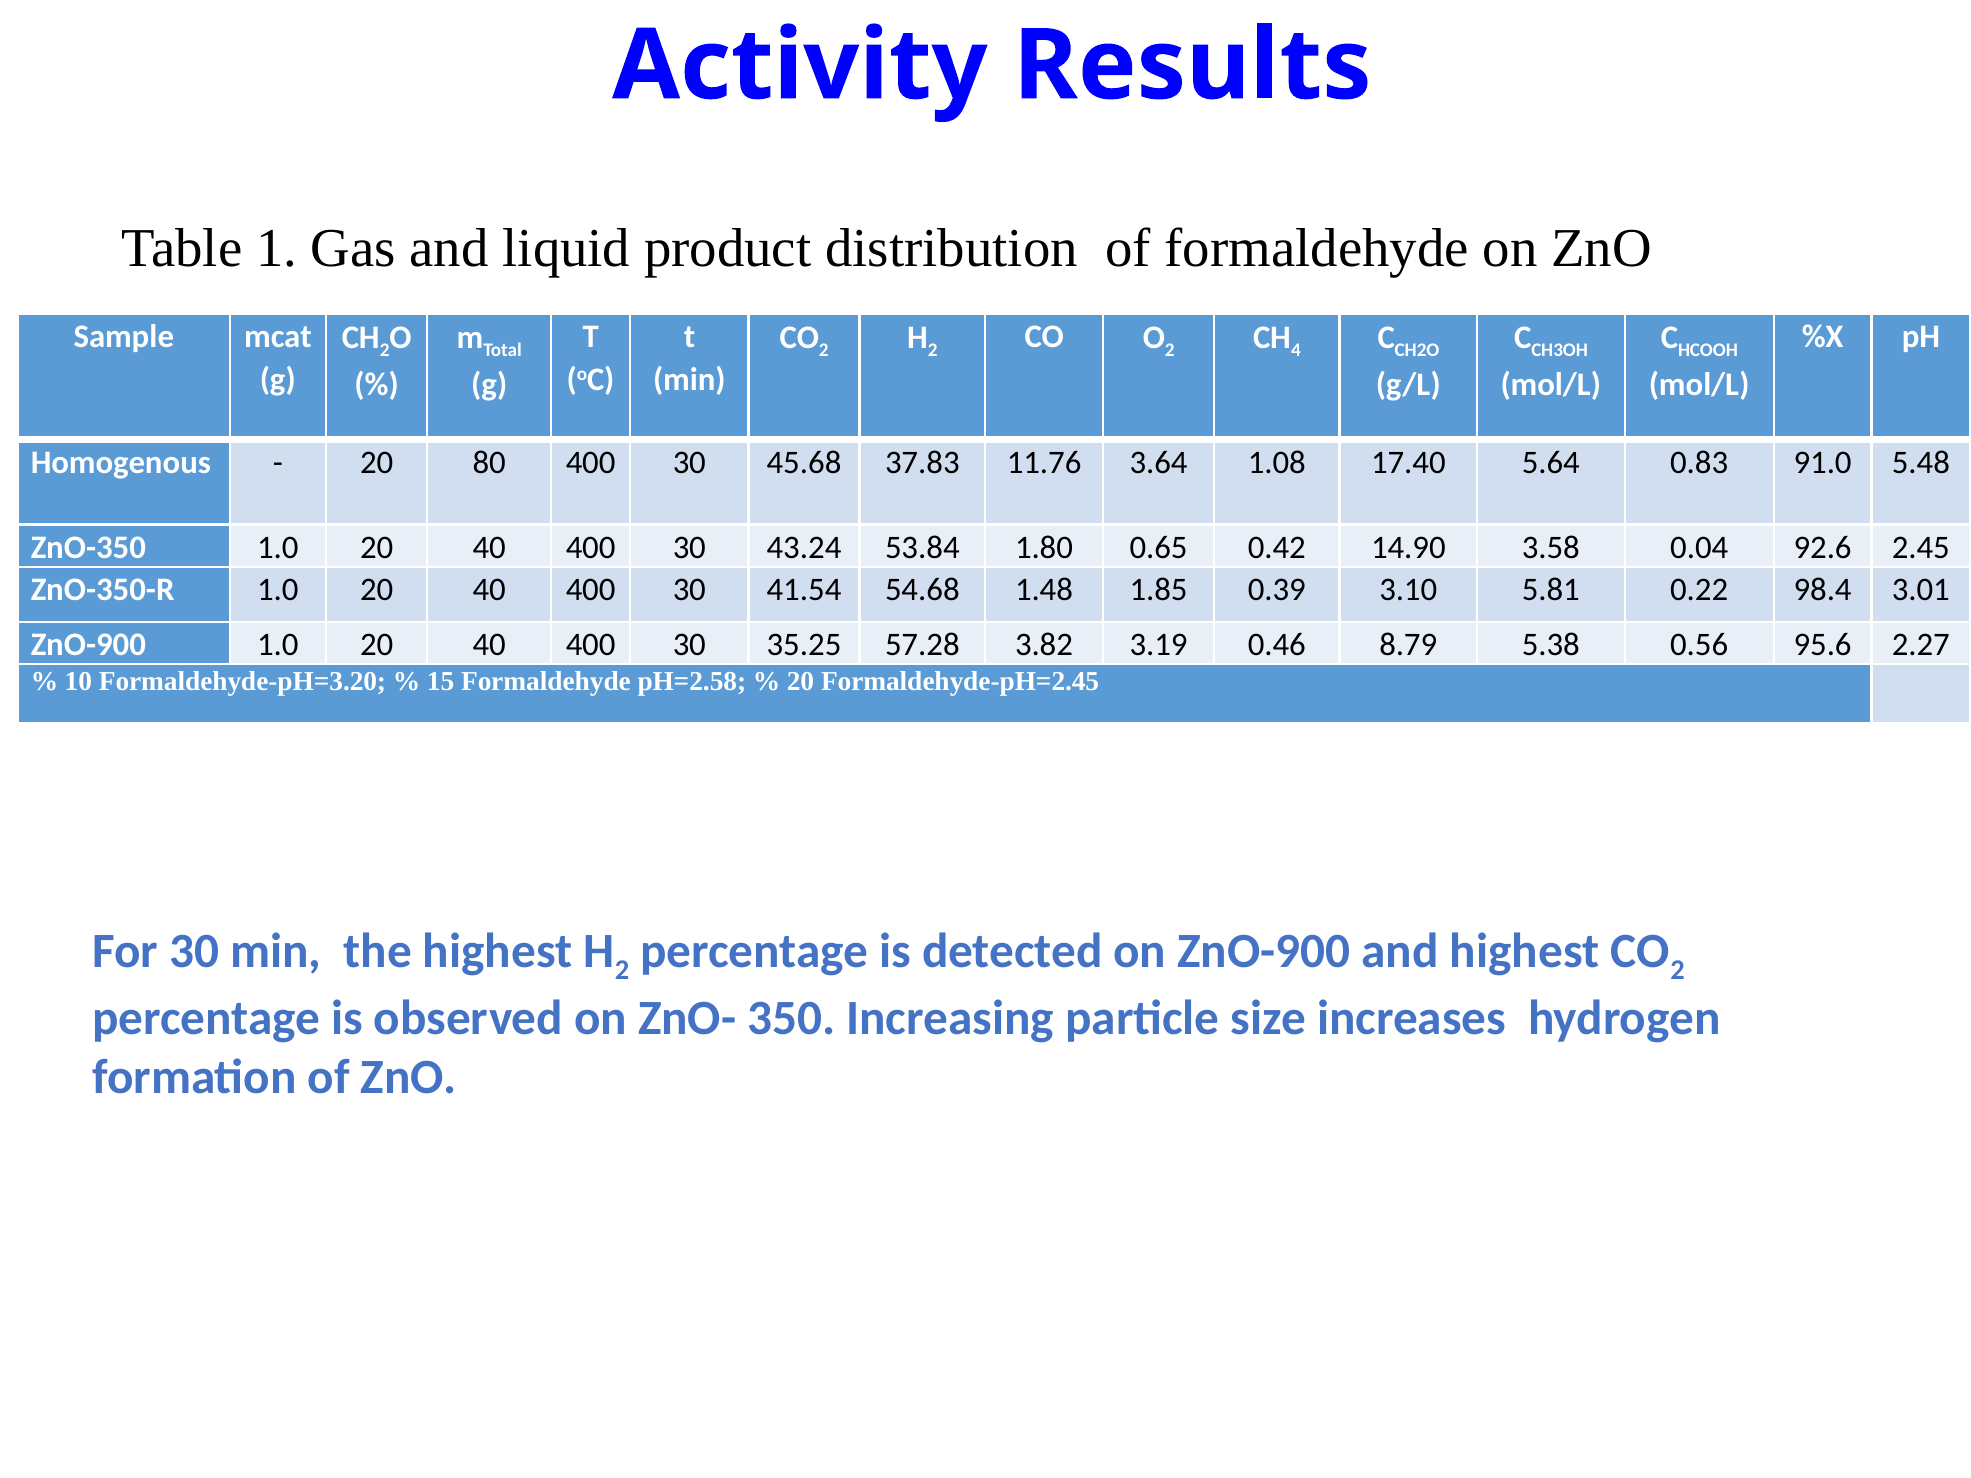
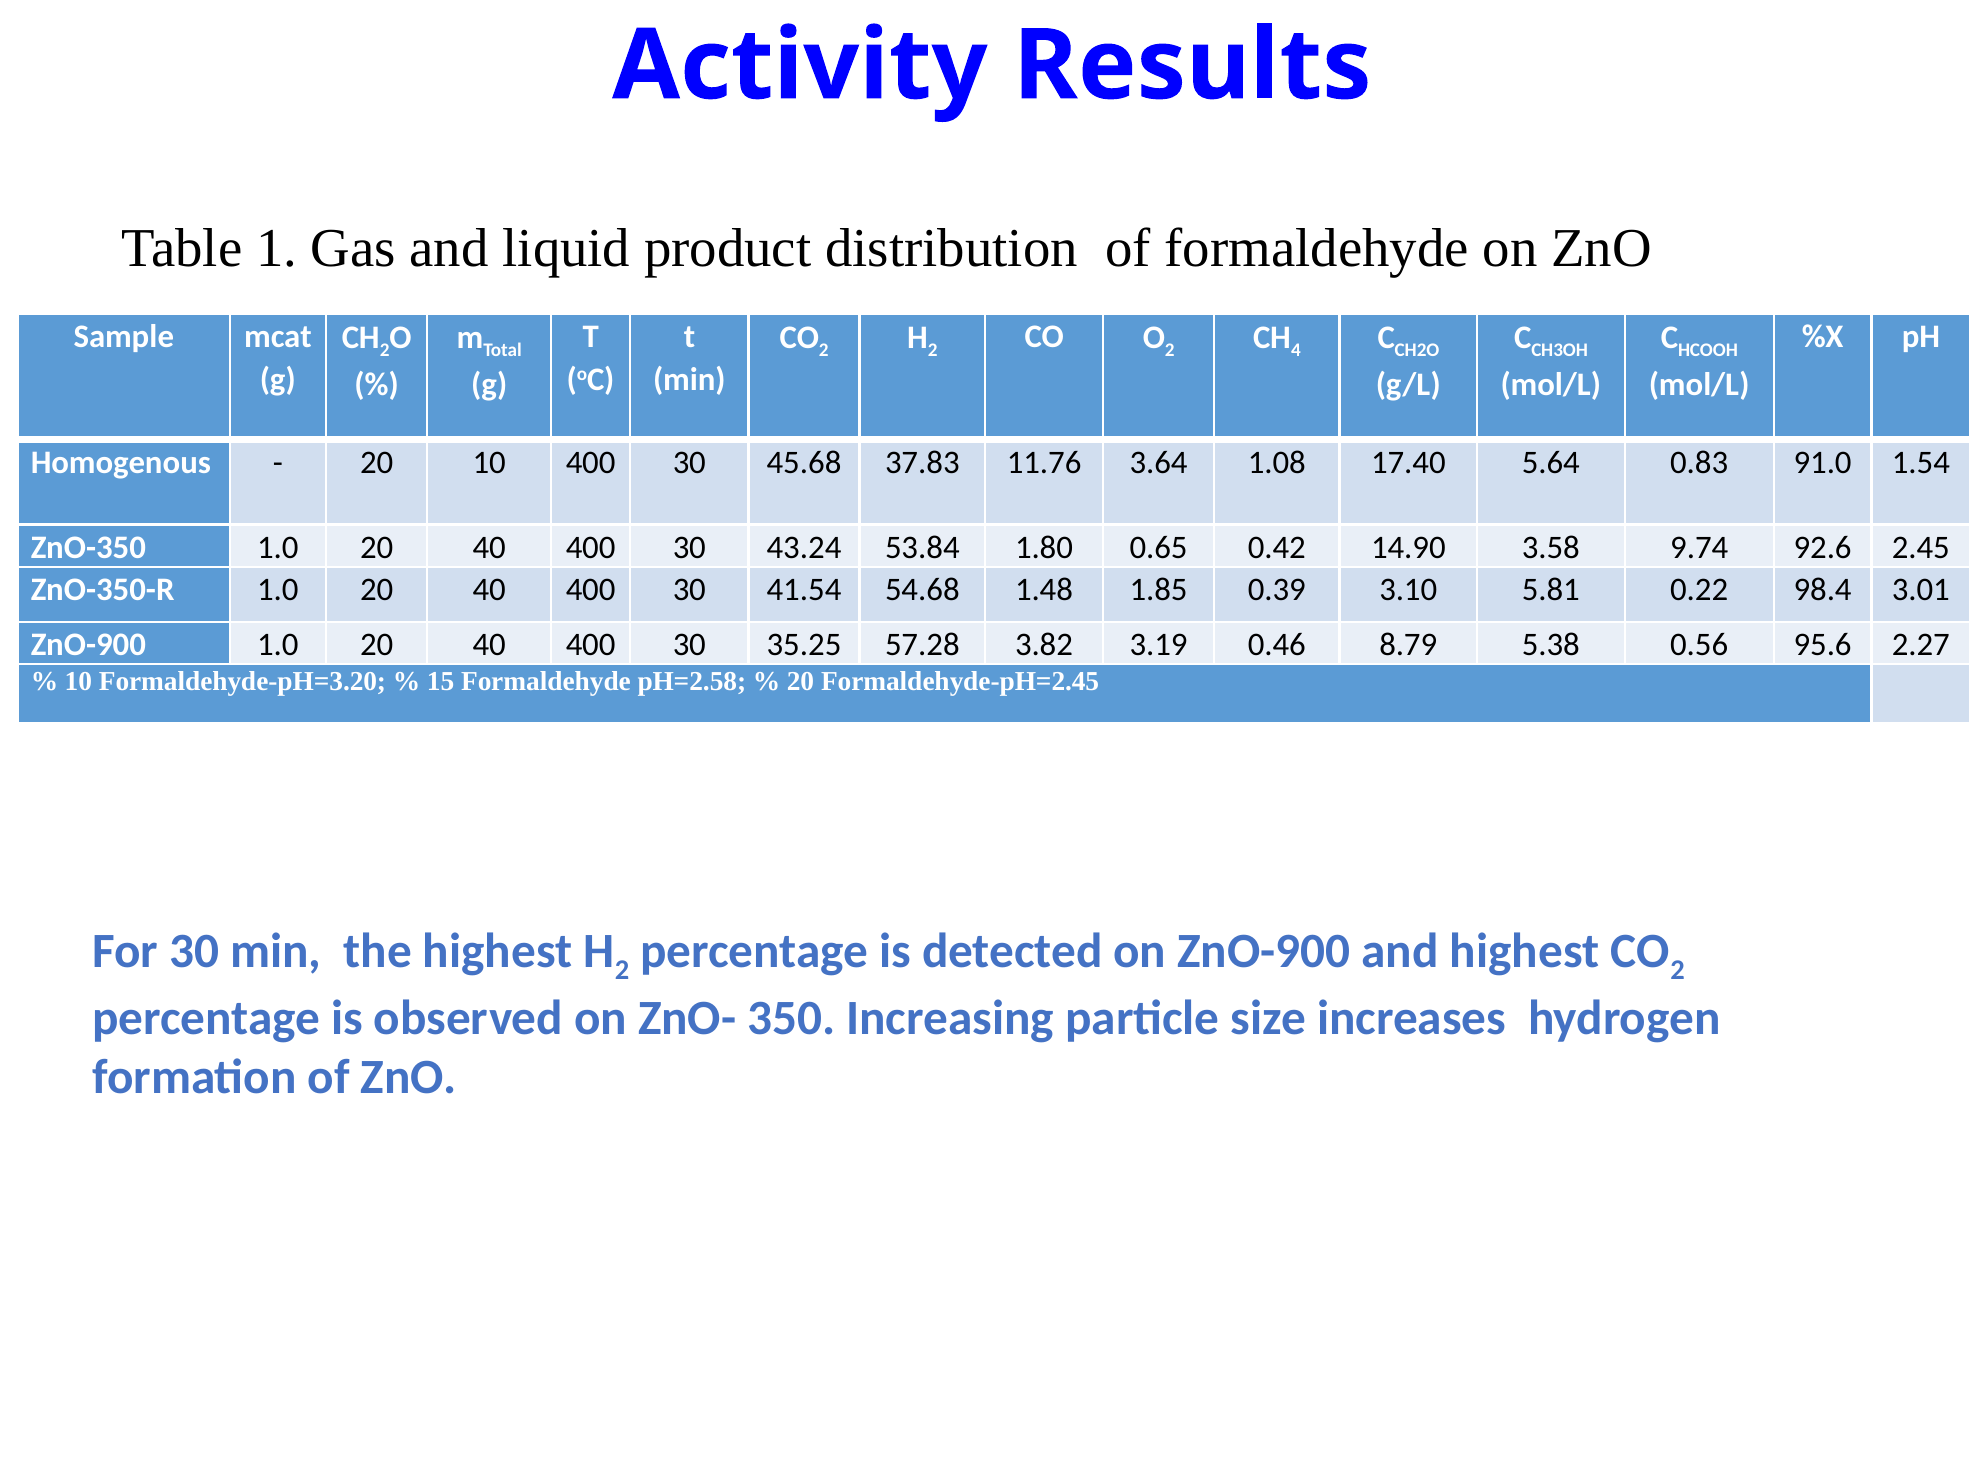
20 80: 80 -> 10
5.48: 5.48 -> 1.54
0.04: 0.04 -> 9.74
